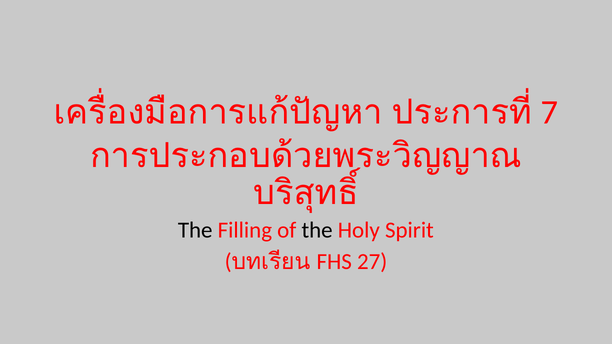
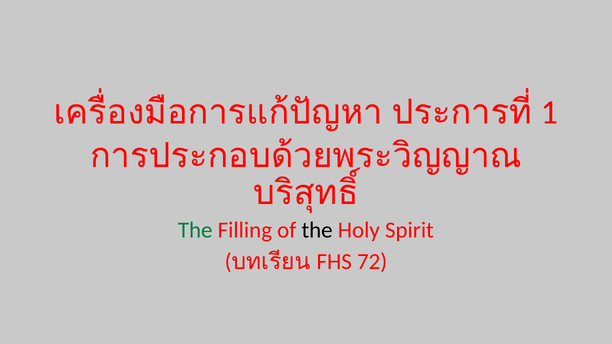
7: 7 -> 1
The at (195, 230) colour: black -> green
27: 27 -> 72
